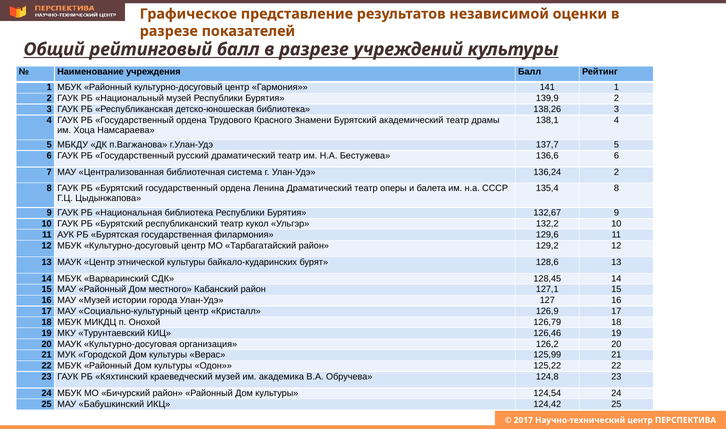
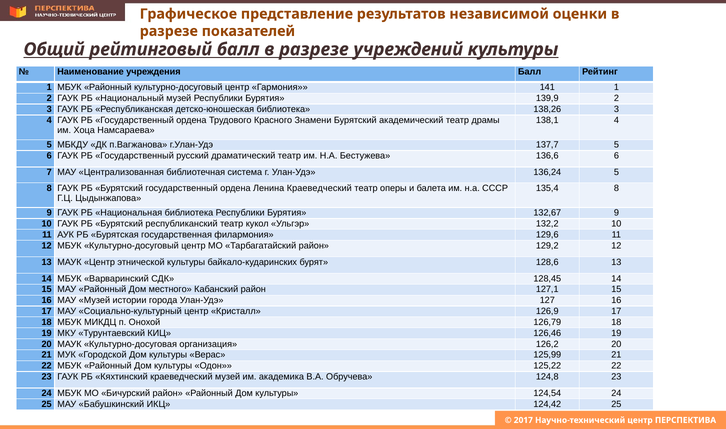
136,24 2: 2 -> 5
Ленина Драматический: Драматический -> Краеведческий
